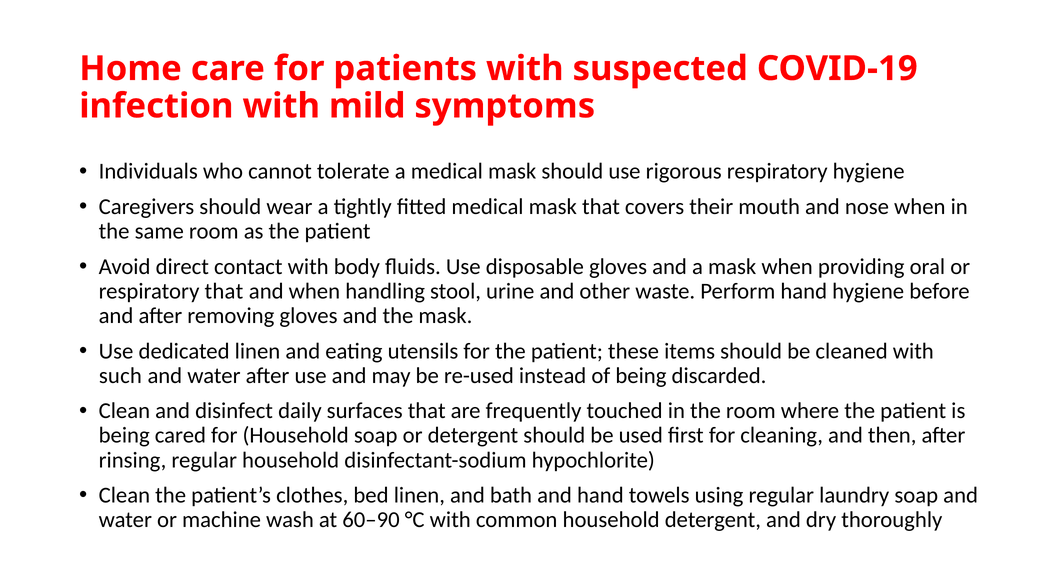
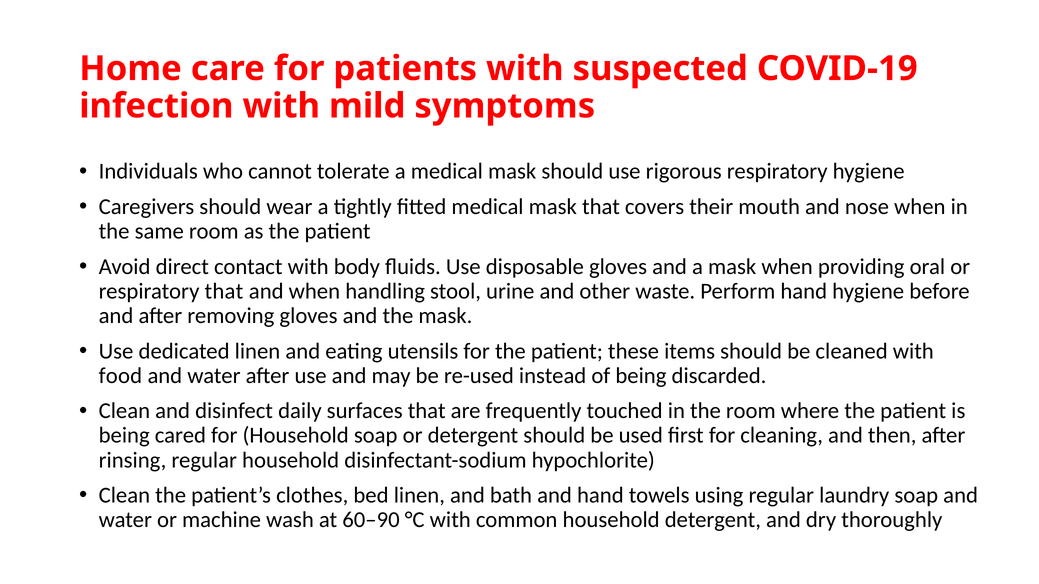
such: such -> food
